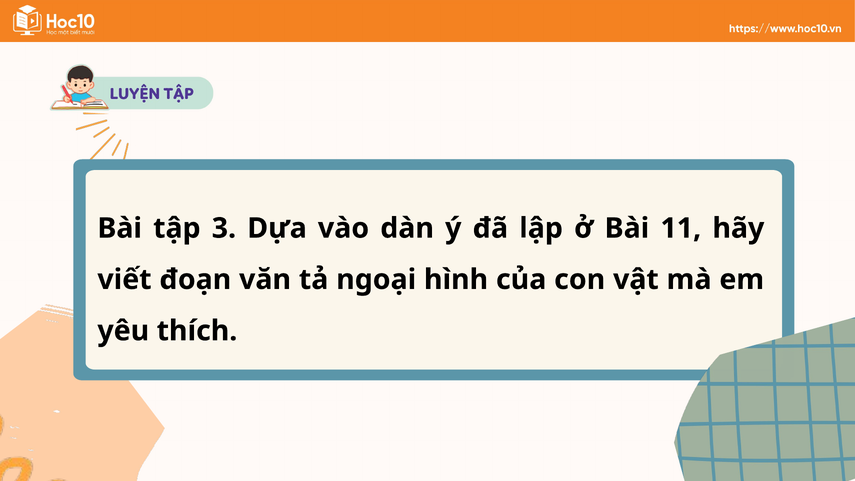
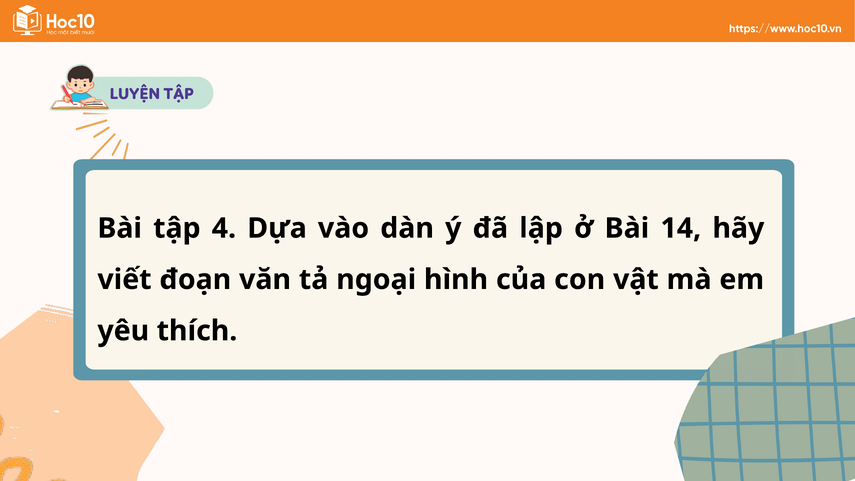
3: 3 -> 4
11: 11 -> 14
